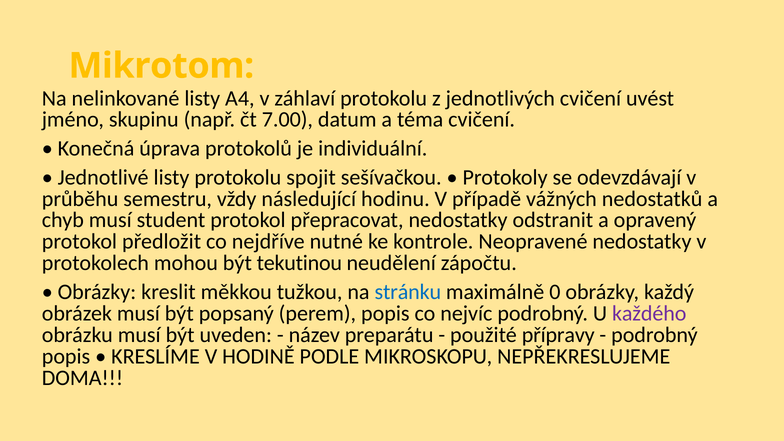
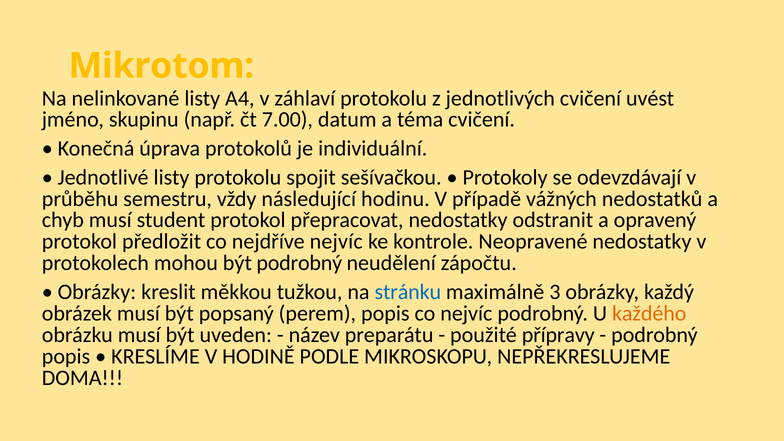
nejdříve nutné: nutné -> nejvíc
být tekutinou: tekutinou -> podrobný
0: 0 -> 3
každého colour: purple -> orange
